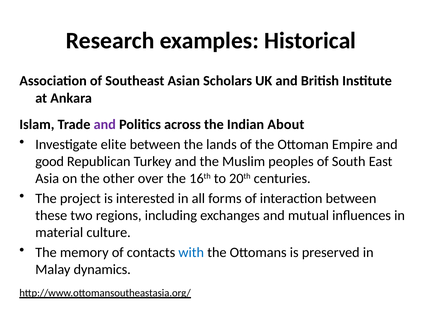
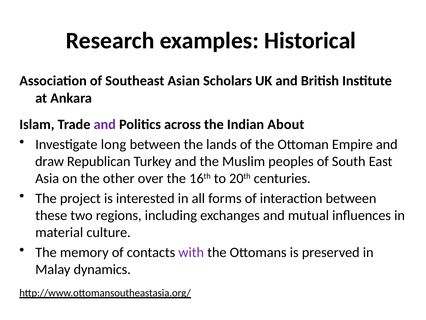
elite: elite -> long
good: good -> draw
with colour: blue -> purple
